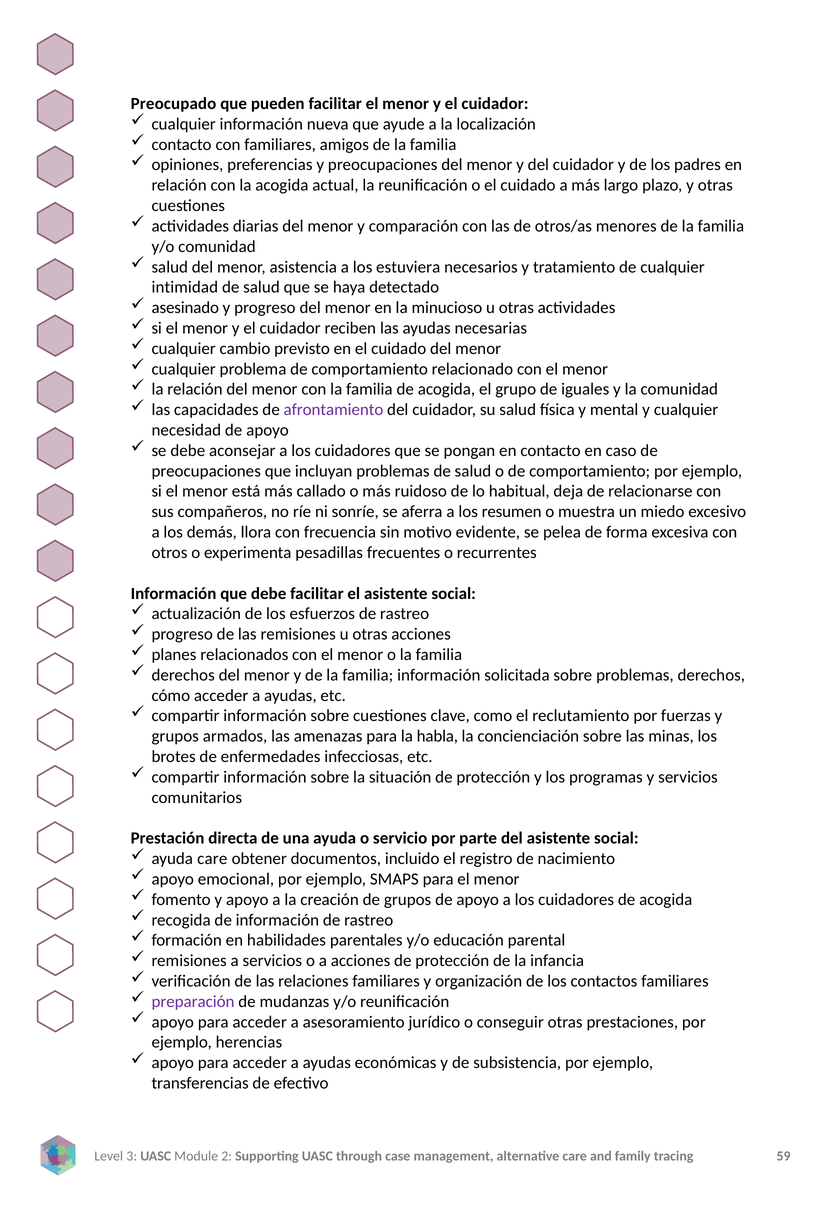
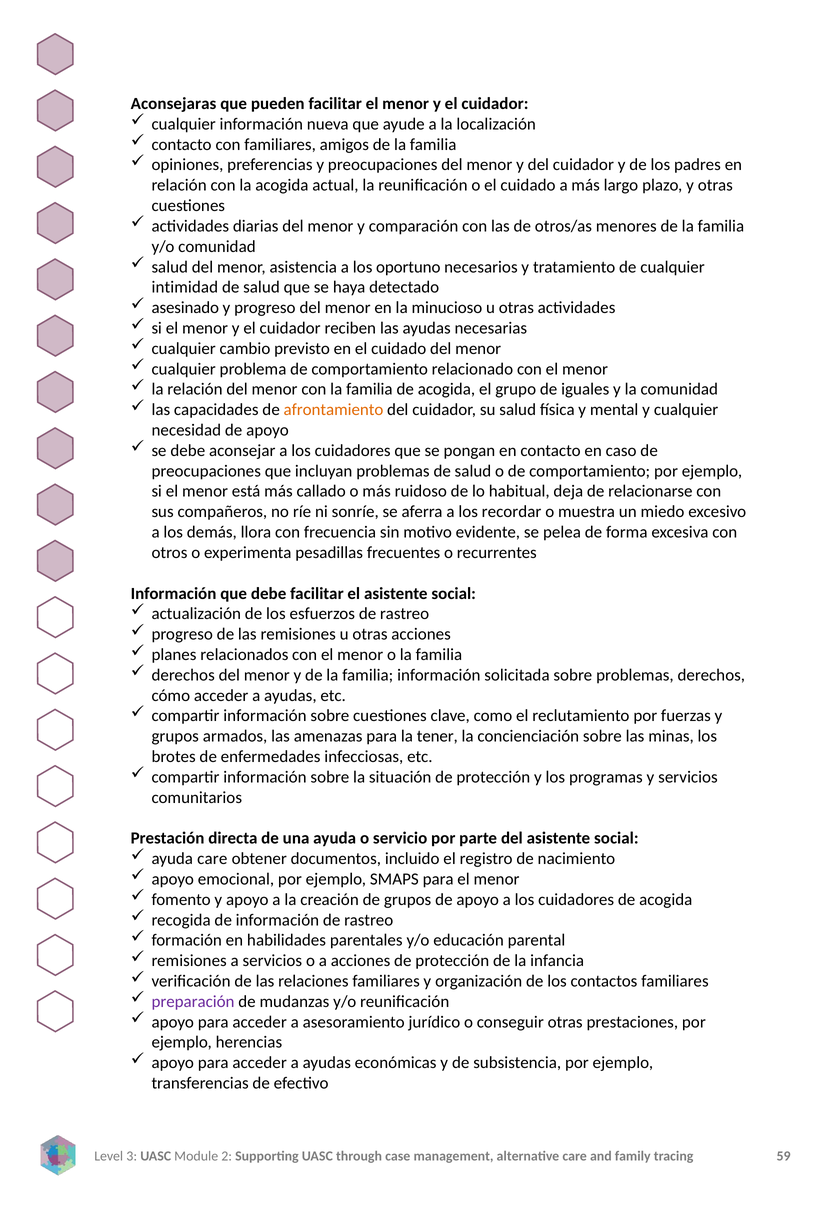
Preocupado: Preocupado -> Aconsejaras
estuviera: estuviera -> oportuno
afrontamiento colour: purple -> orange
resumen: resumen -> recordar
habla: habla -> tener
